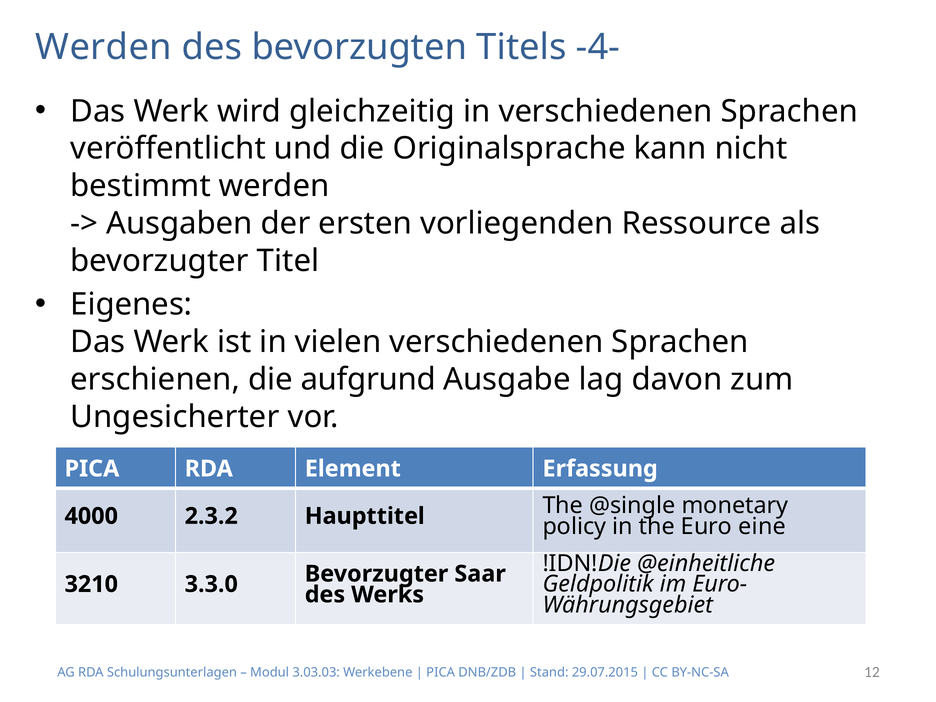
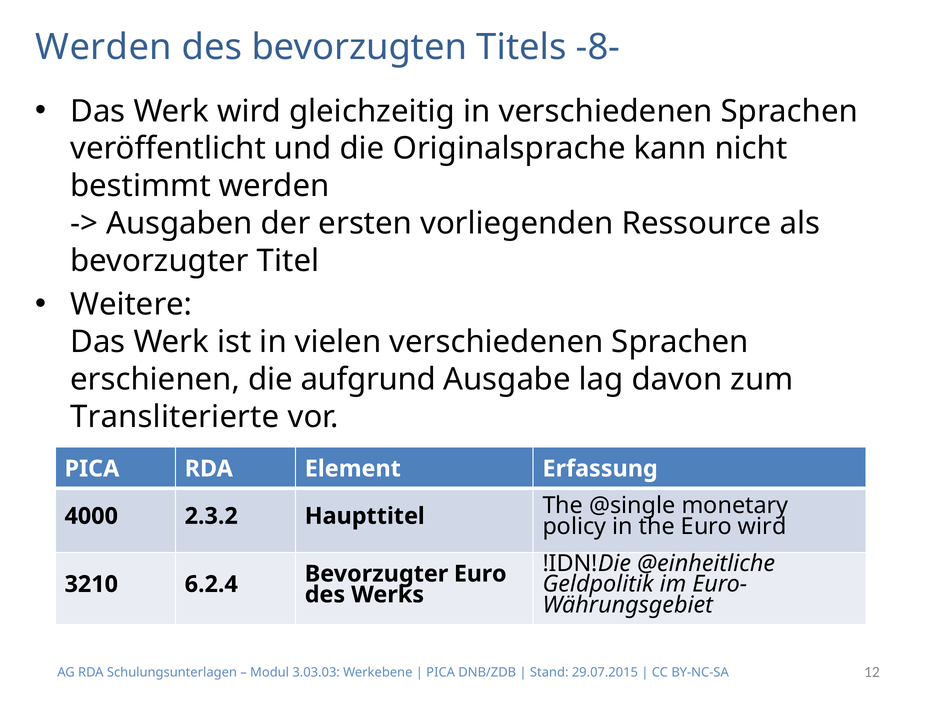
-4-: -4- -> -8-
Eigenes: Eigenes -> Weitere
Ungesicherter: Ungesicherter -> Transliterierte
Euro eine: eine -> wird
3.3.0: 3.3.0 -> 6.2.4
Bevorzugter Saar: Saar -> Euro
